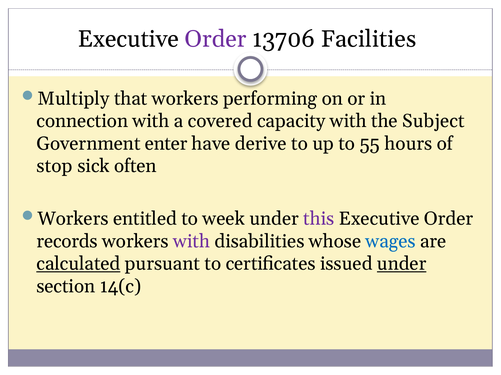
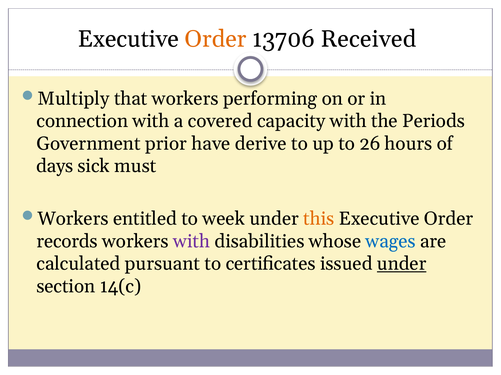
Order at (216, 39) colour: purple -> orange
Facilities: Facilities -> Received
Subject: Subject -> Periods
enter: enter -> prior
55: 55 -> 26
stop: stop -> days
often: often -> must
this colour: purple -> orange
calculated underline: present -> none
